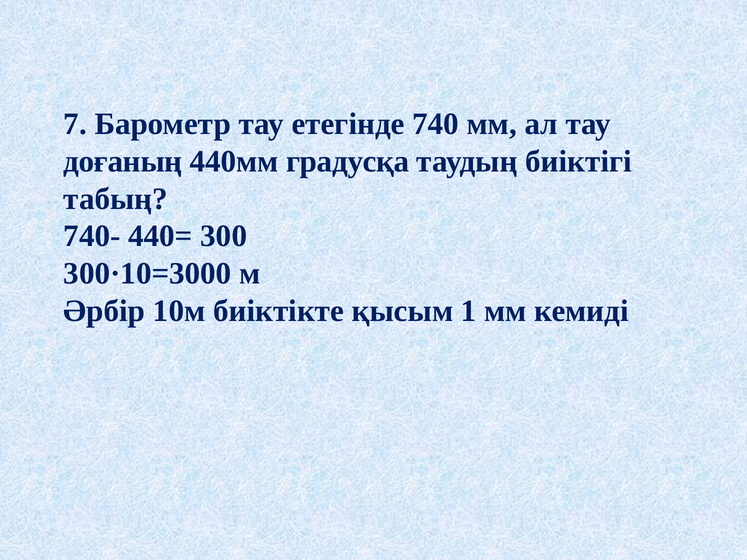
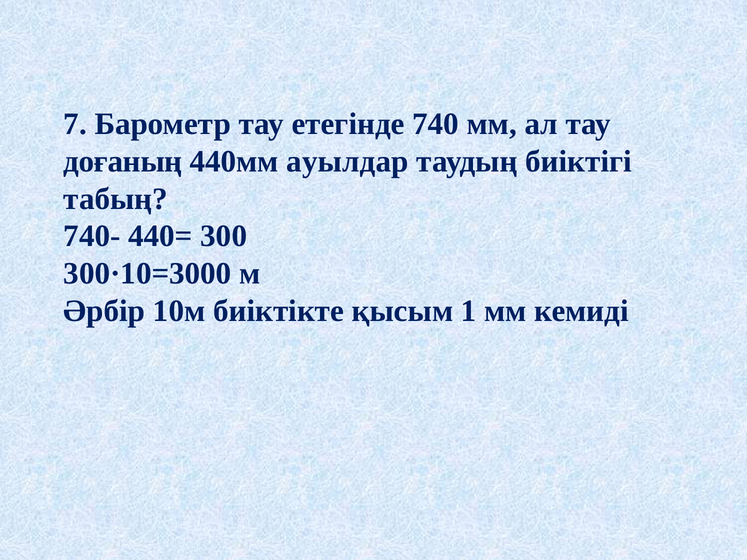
градусқа: градусқа -> ауылдар
